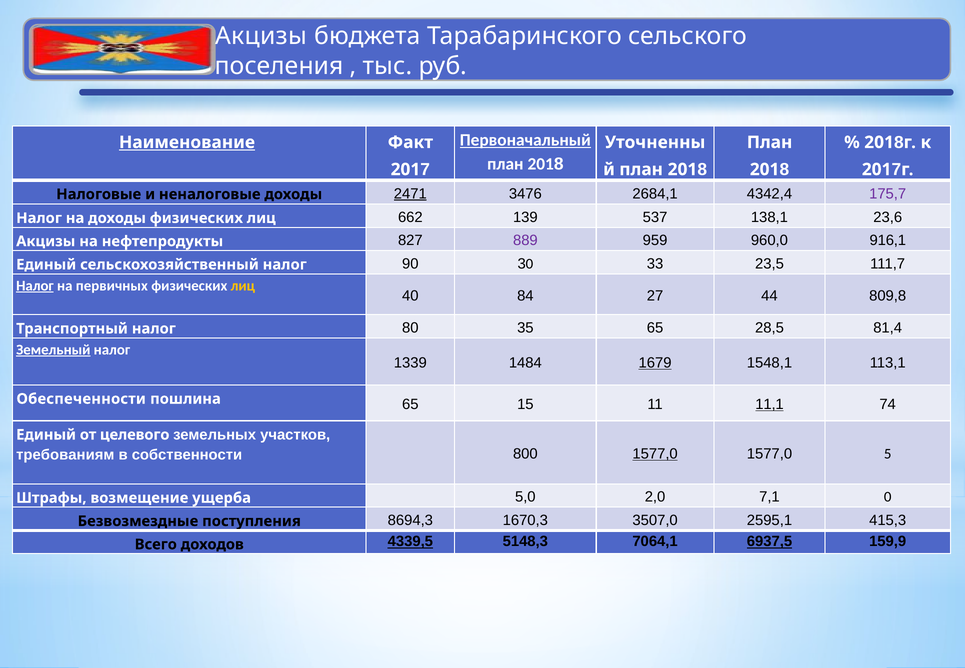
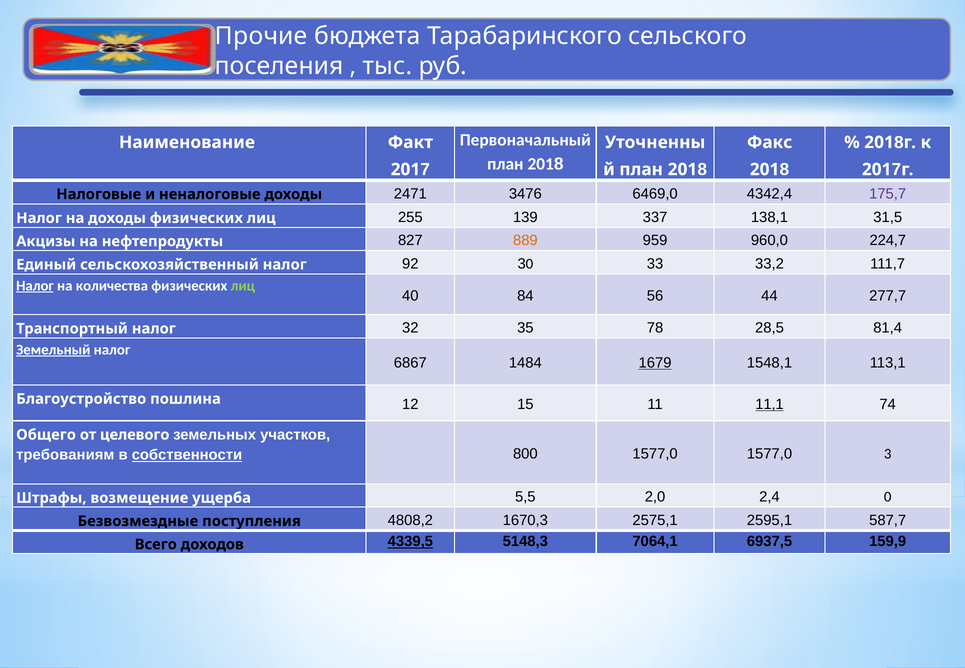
Акцизы at (261, 36): Акцизы -> Прочие
Первоначальный underline: present -> none
Наименование underline: present -> none
План at (770, 142): План -> Факс
2471 underline: present -> none
2684,1: 2684,1 -> 6469,0
662: 662 -> 255
537: 537 -> 337
23,6: 23,6 -> 31,5
889 colour: purple -> orange
916,1: 916,1 -> 224,7
90: 90 -> 92
23,5: 23,5 -> 33,2
первичных: первичных -> количества
лиц at (243, 286) colour: yellow -> light green
27: 27 -> 56
809,8: 809,8 -> 277,7
80: 80 -> 32
35 65: 65 -> 78
1339: 1339 -> 6867
Обеспеченности: Обеспеченности -> Благоустройство
пошлина 65: 65 -> 12
Единый at (46, 435): Единый -> Общего
собственности underline: none -> present
1577,0 at (655, 454) underline: present -> none
5: 5 -> 3
5,0: 5,0 -> 5,5
7,1: 7,1 -> 2,4
8694,3: 8694,3 -> 4808,2
3507,0: 3507,0 -> 2575,1
415,3: 415,3 -> 587,7
6937,5 underline: present -> none
